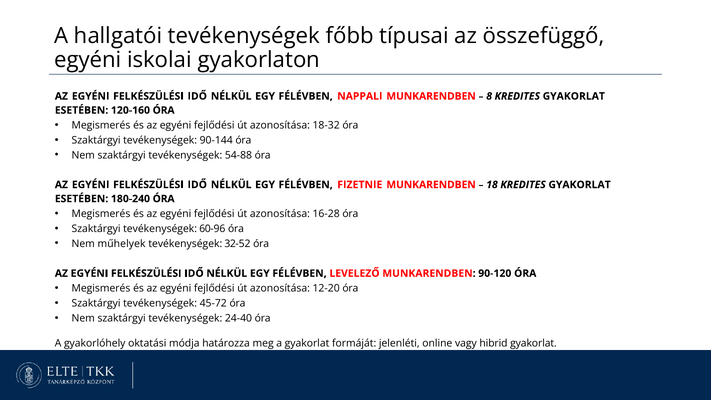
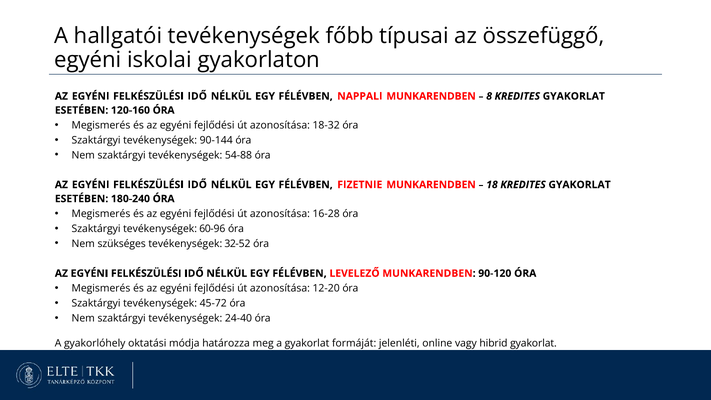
műhelyek: műhelyek -> szükséges
